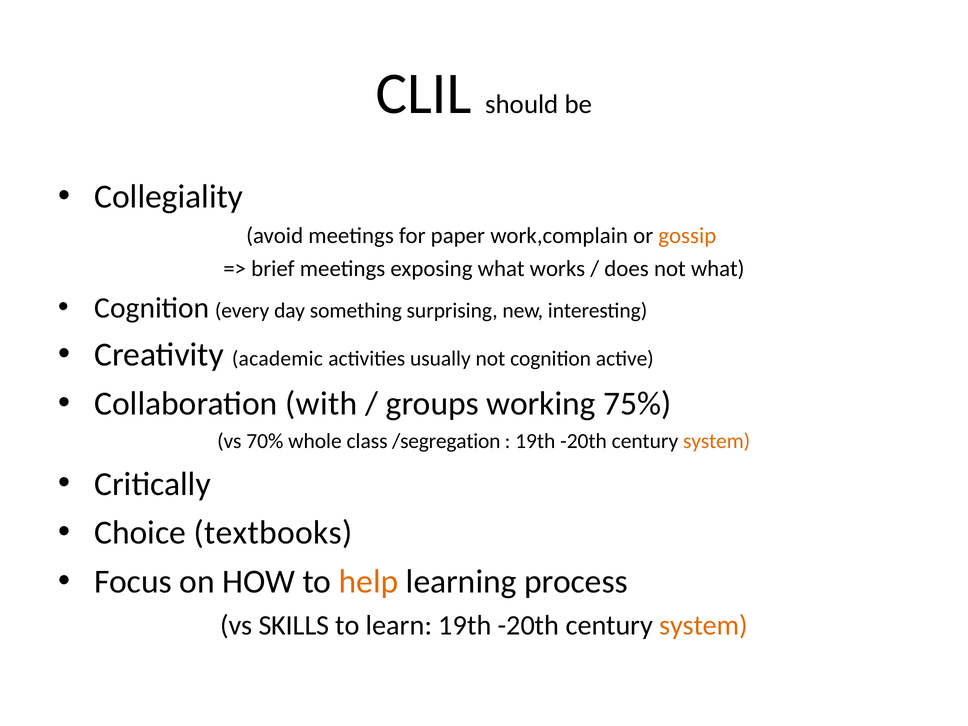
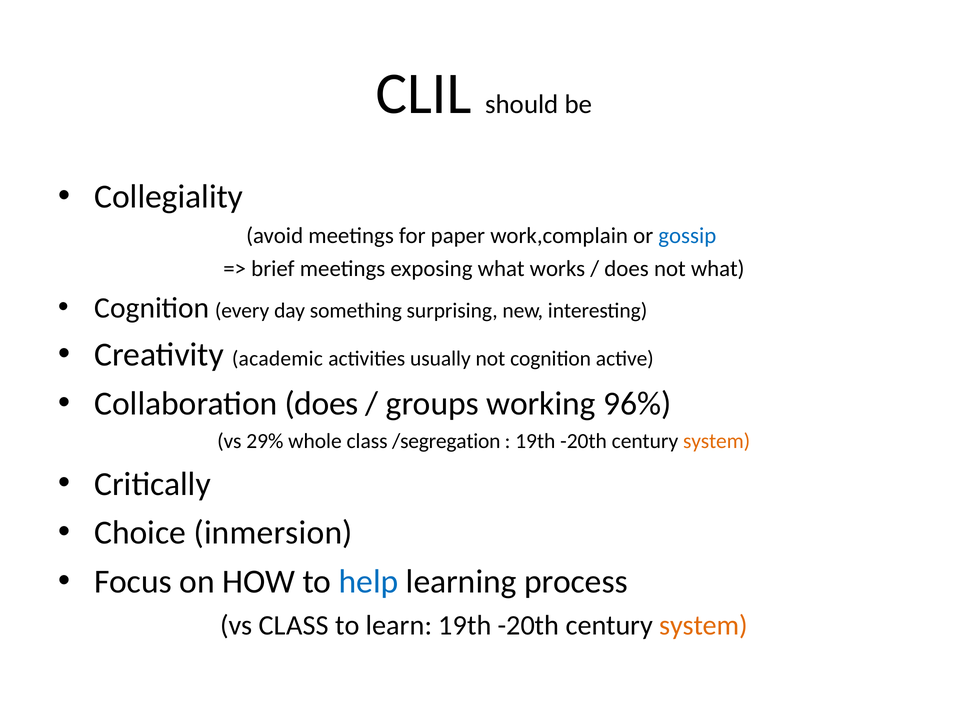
gossip colour: orange -> blue
Collaboration with: with -> does
75%: 75% -> 96%
70%: 70% -> 29%
textbooks: textbooks -> inmersion
help colour: orange -> blue
vs SKILLS: SKILLS -> CLASS
